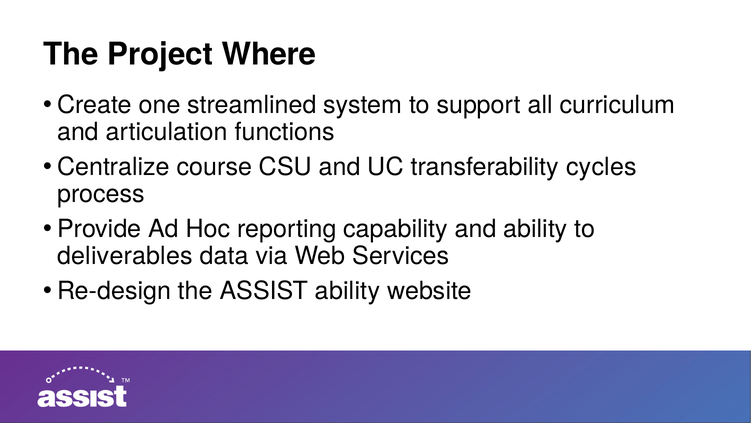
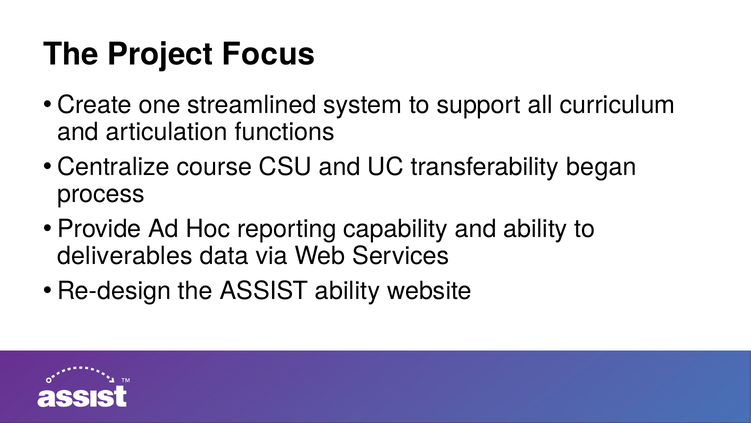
Where: Where -> Focus
cycles: cycles -> began
